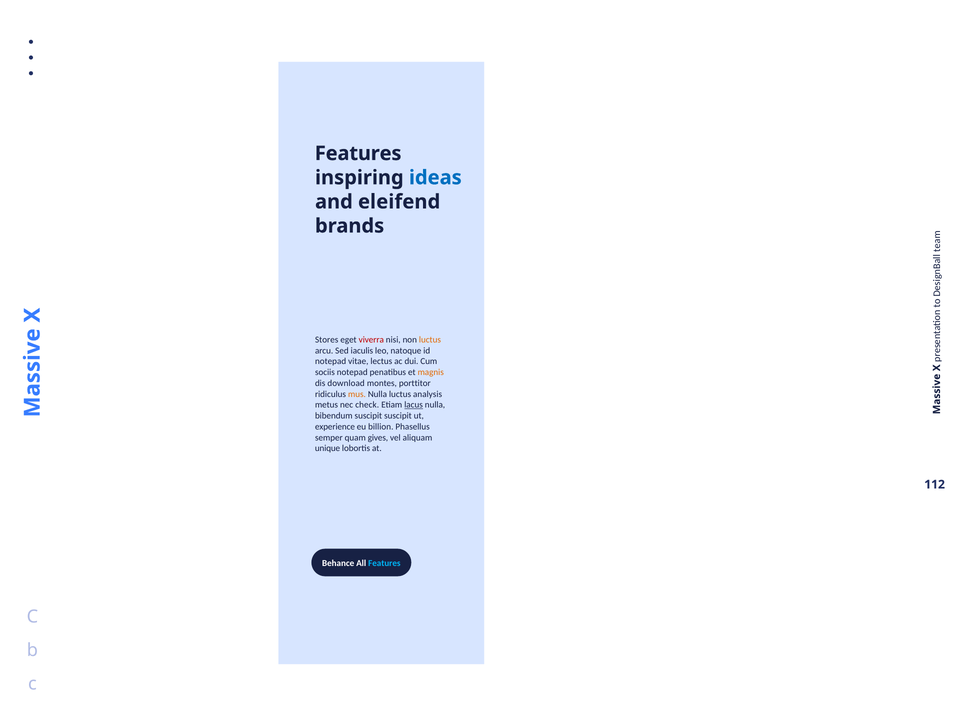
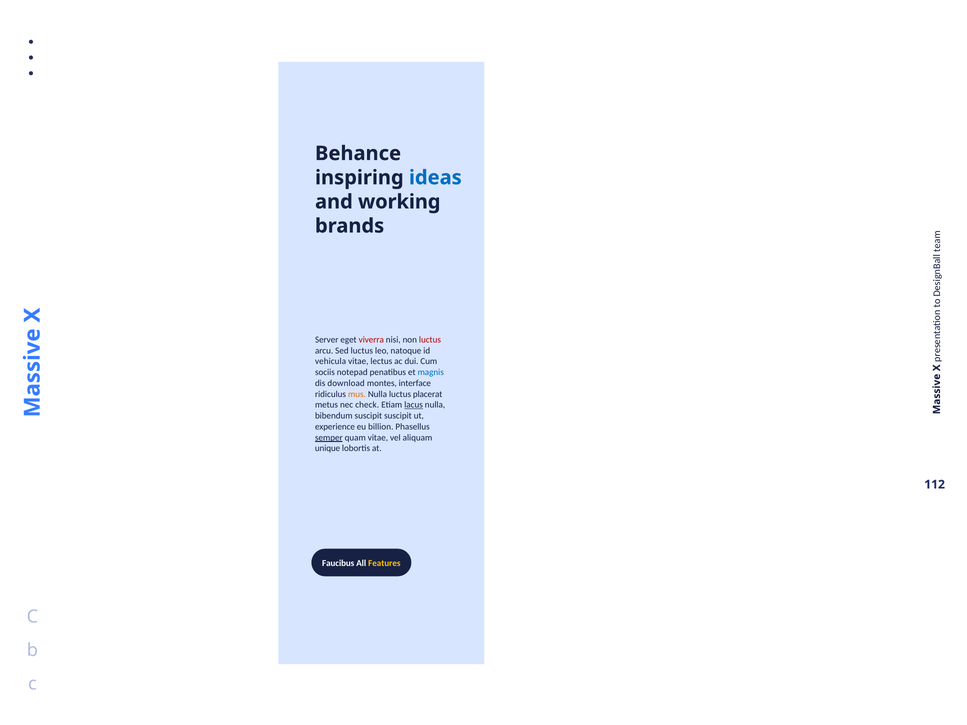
Features at (358, 154): Features -> Behance
eleifend: eleifend -> working
Stores: Stores -> Server
luctus at (430, 340) colour: orange -> red
Sed iaculis: iaculis -> luctus
notepad at (331, 362): notepad -> vehicula
magnis colour: orange -> blue
porttitor: porttitor -> interface
analysis: analysis -> placerat
semper underline: none -> present
quam gives: gives -> vitae
Behance: Behance -> Faucibus
Features at (384, 563) colour: light blue -> yellow
